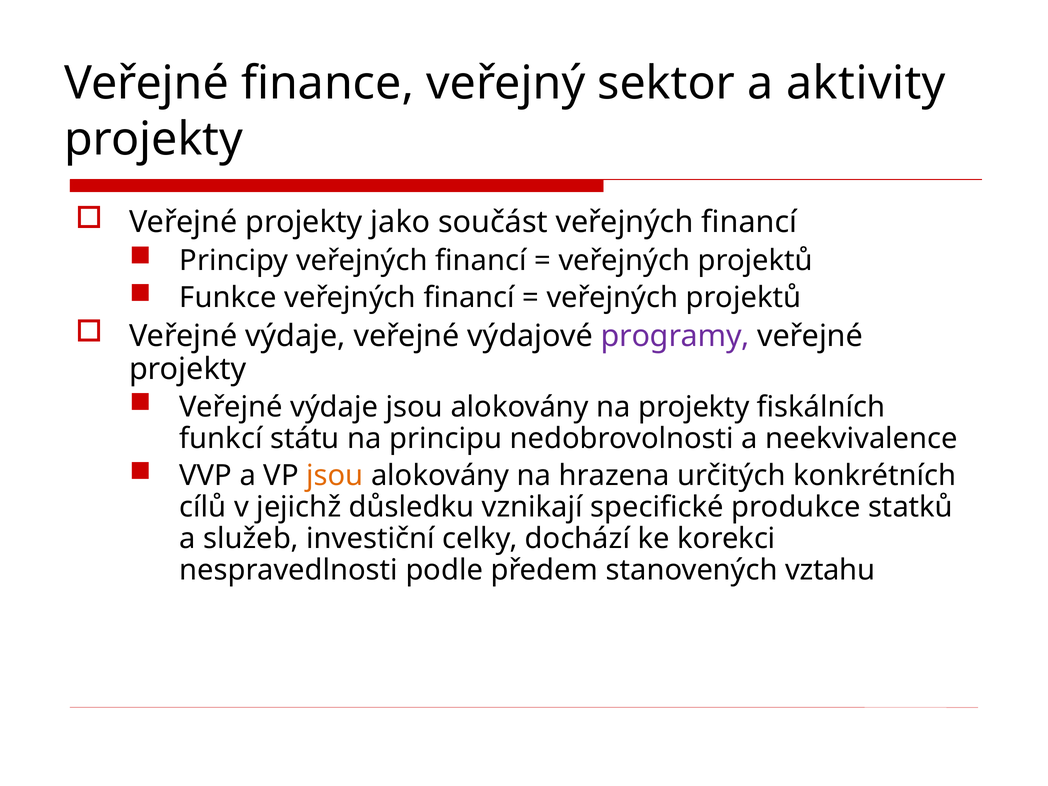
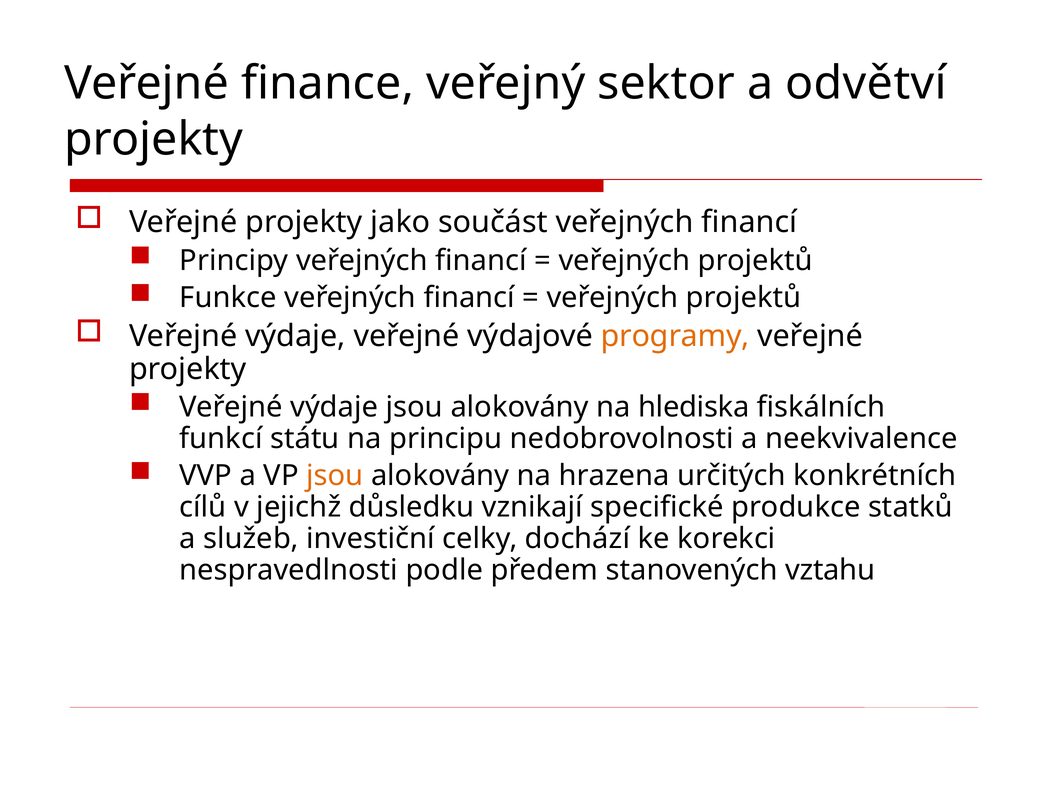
aktivity: aktivity -> odvětví
programy colour: purple -> orange
na projekty: projekty -> hlediska
